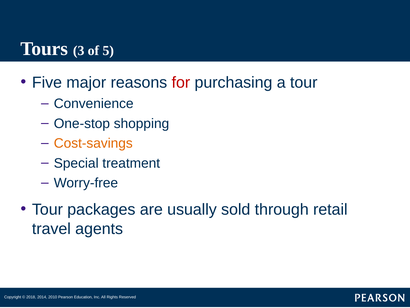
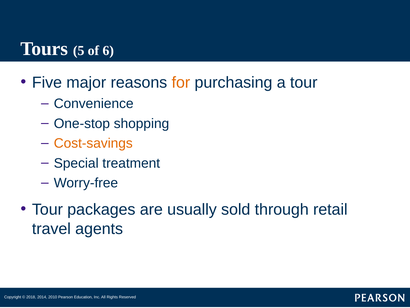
3: 3 -> 5
5: 5 -> 6
for colour: red -> orange
